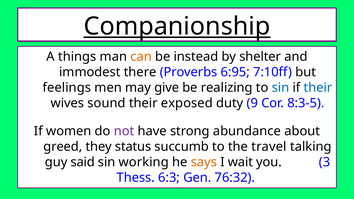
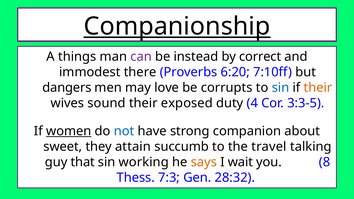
can colour: orange -> purple
shelter: shelter -> correct
6:95: 6:95 -> 6:20
feelings: feelings -> dangers
give: give -> love
realizing: realizing -> corrupts
their at (318, 88) colour: blue -> orange
9: 9 -> 4
8:3-5: 8:3-5 -> 3:3-5
women underline: none -> present
not colour: purple -> blue
abundance: abundance -> companion
greed: greed -> sweet
status: status -> attain
said: said -> that
3: 3 -> 8
6:3: 6:3 -> 7:3
76:32: 76:32 -> 28:32
